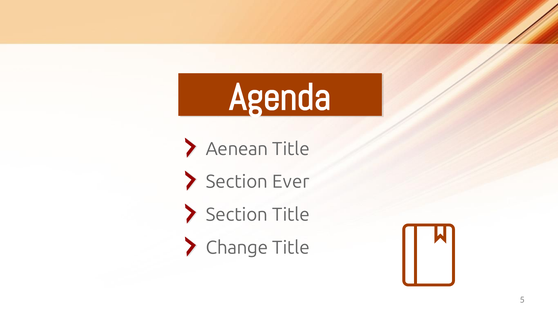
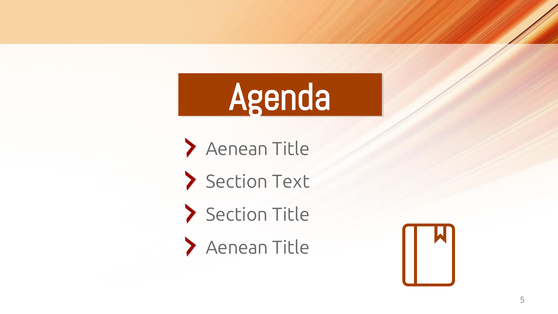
Ever: Ever -> Text
Change at (237, 248): Change -> Aenean
